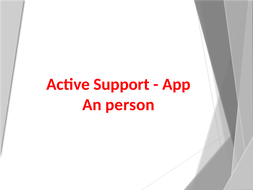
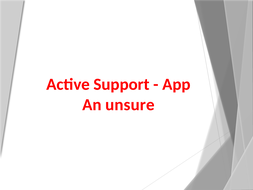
person: person -> unsure
